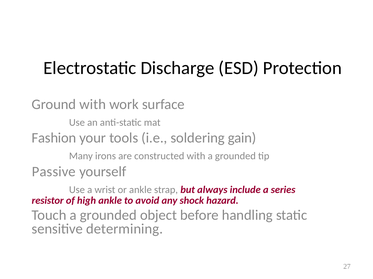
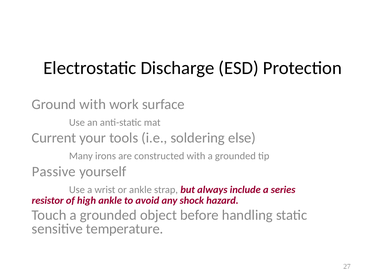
Fashion: Fashion -> Current
gain: gain -> else
determining: determining -> temperature
